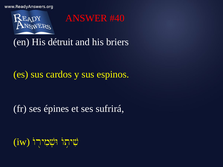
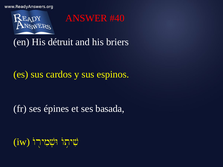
sufrirá: sufrirá -> basada
